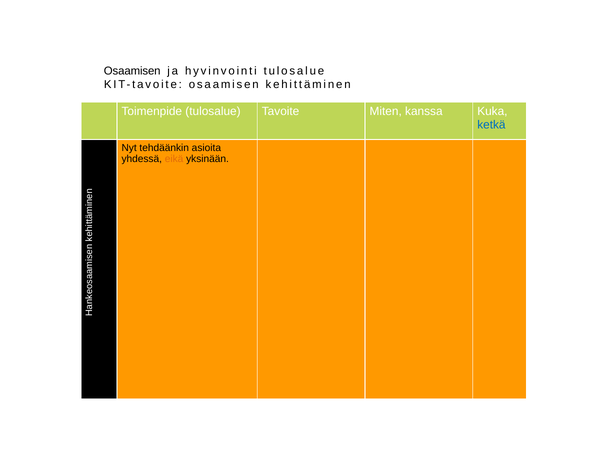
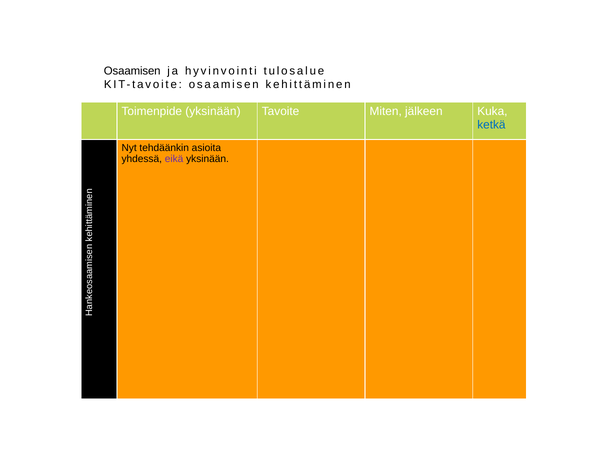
Toimenpide tulosalue: tulosalue -> yksinään
kanssa: kanssa -> jälkeen
eikä colour: orange -> purple
